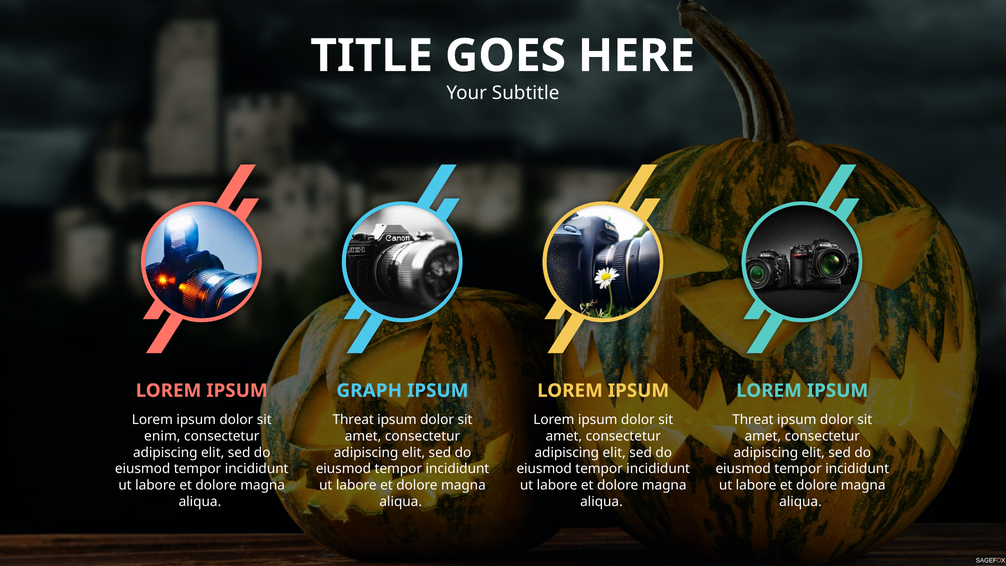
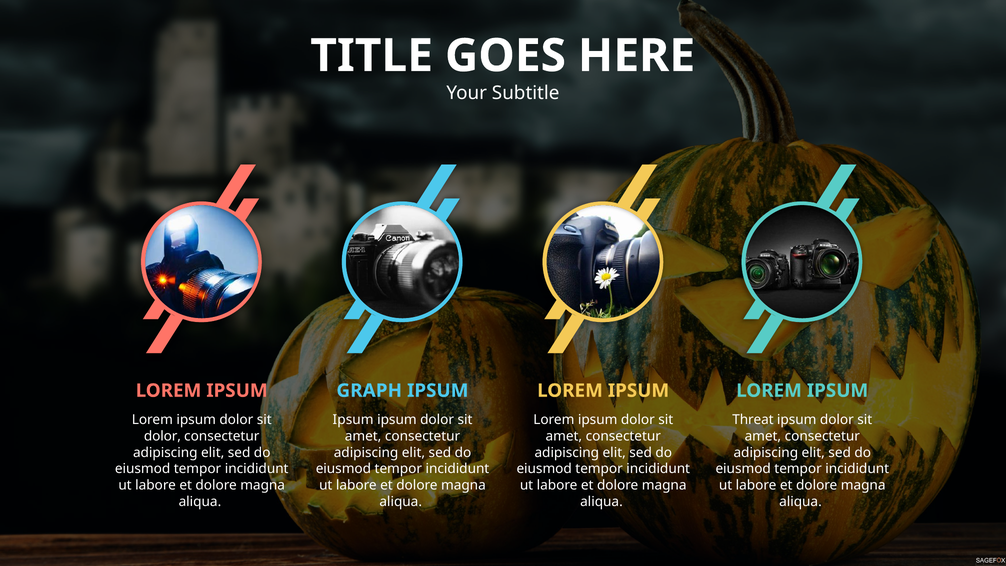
Threat at (353, 420): Threat -> Ipsum
enim at (162, 436): enim -> dolor
